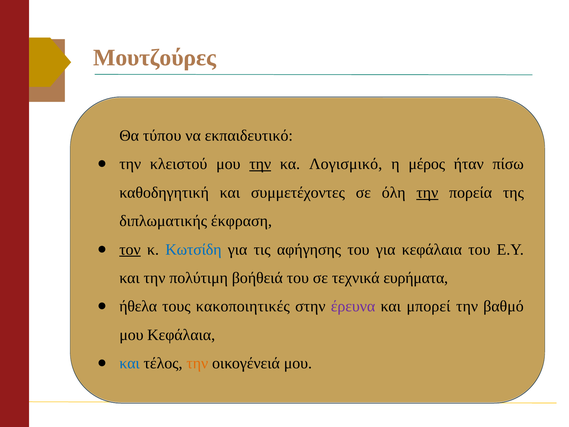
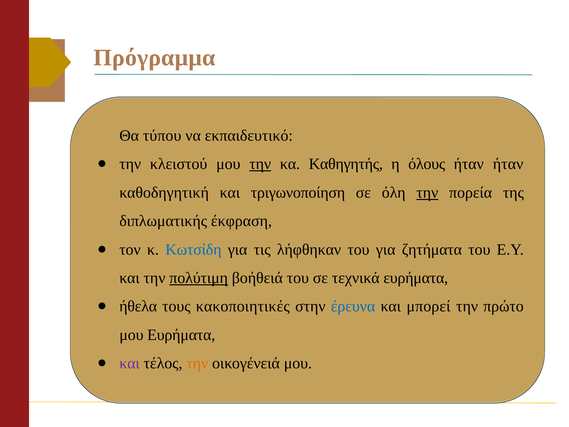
Μουτζούρες: Μουτζούρες -> Πρόγραμμα
Λογισμικό: Λογισμικό -> Καθηγητής
μέρος: μέρος -> όλους
ήταν πίσω: πίσω -> ήταν
συμμετέχοντες: συμμετέχοντες -> τριγωνοποίηση
τον underline: present -> none
αφήγησης: αφήγησης -> λήφθηκαν
για κεφάλαια: κεφάλαια -> ζητήματα
πολύτιμη underline: none -> present
έρευνα colour: purple -> blue
βαθμό: βαθμό -> πρώτο
μου Κεφάλαια: Κεφάλαια -> Ευρήματα
και at (130, 363) colour: blue -> purple
